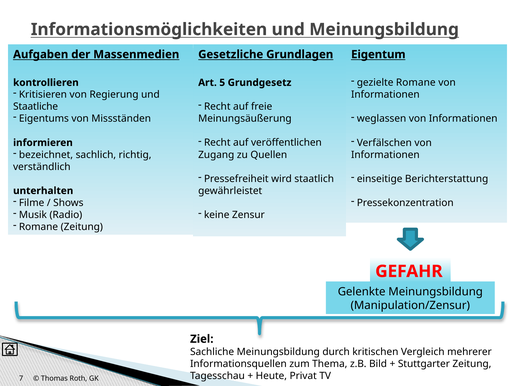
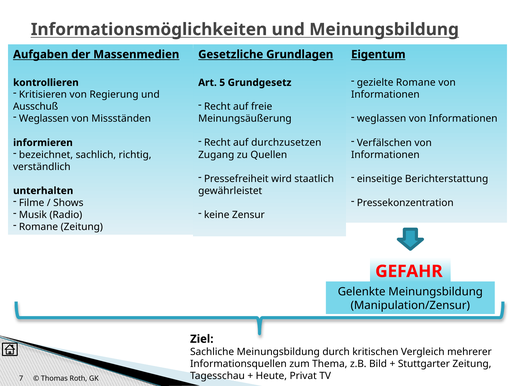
Staatliche: Staatliche -> Ausschuß
Eigentums at (44, 119): Eigentums -> Weglassen
veröffentlichen: veröffentlichen -> durchzusetzen
